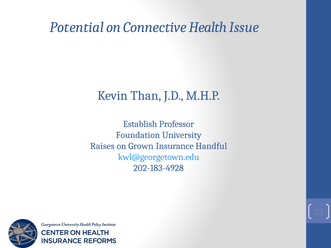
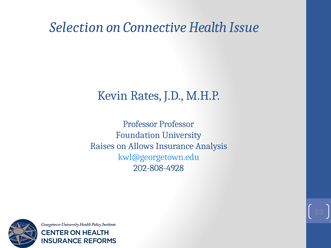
Potential: Potential -> Selection
Than: Than -> Rates
Establish at (140, 124): Establish -> Professor
Grown: Grown -> Allows
Handful: Handful -> Analysis
202-183-4928: 202-183-4928 -> 202-808-4928
